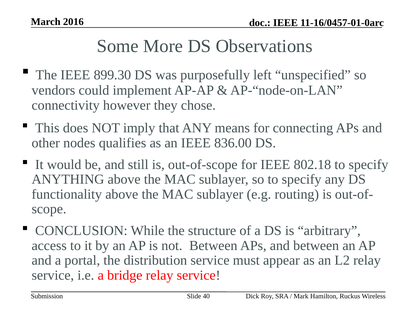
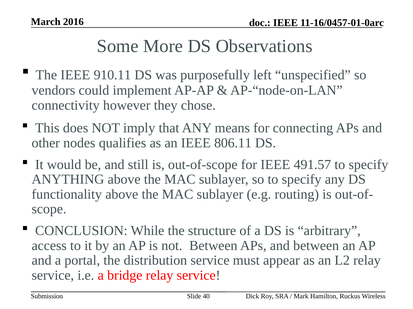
899.30: 899.30 -> 910.11
836.00: 836.00 -> 806.11
802.18: 802.18 -> 491.57
